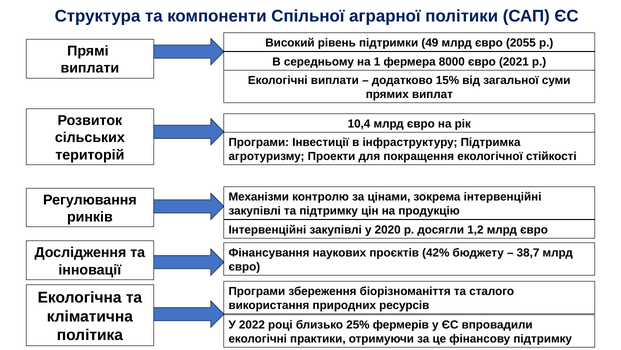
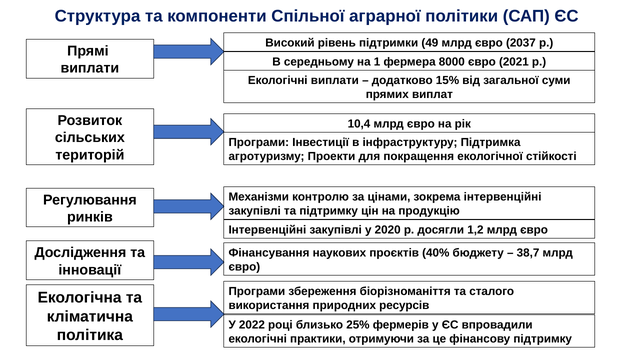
2055: 2055 -> 2037
42%: 42% -> 40%
